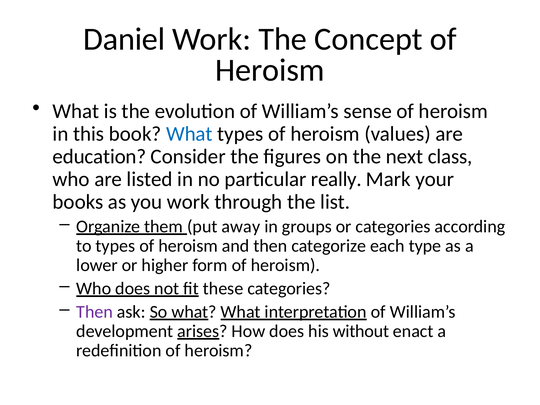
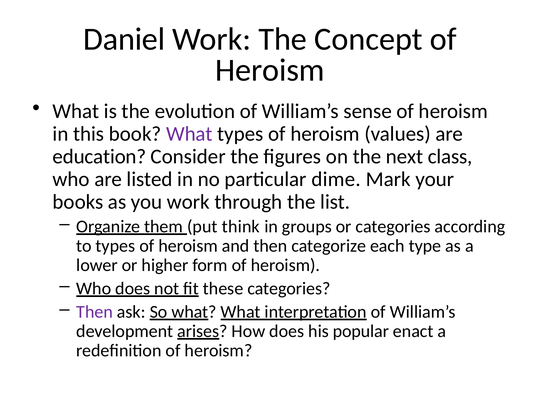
What at (189, 134) colour: blue -> purple
really: really -> dime
away: away -> think
without: without -> popular
